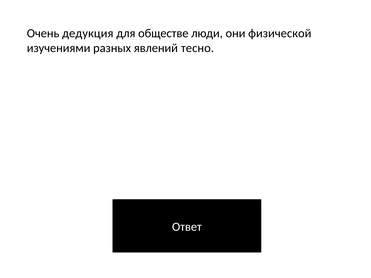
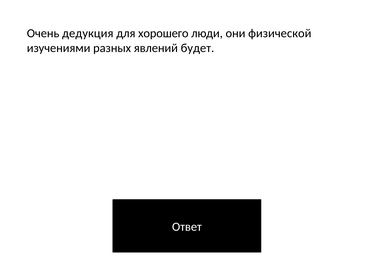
обществе: обществе -> хорошего
тесно: тесно -> будет
